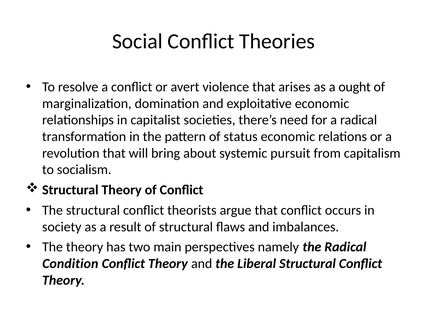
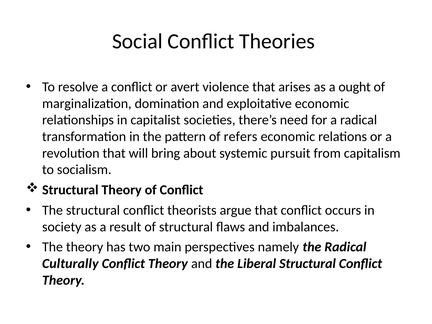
status: status -> refers
Condition: Condition -> Culturally
